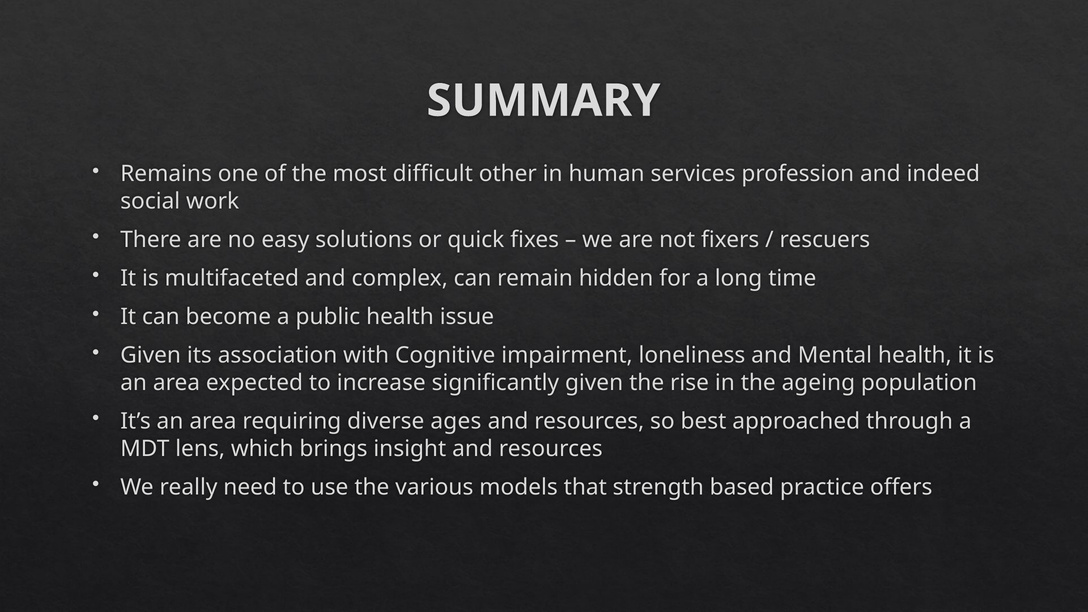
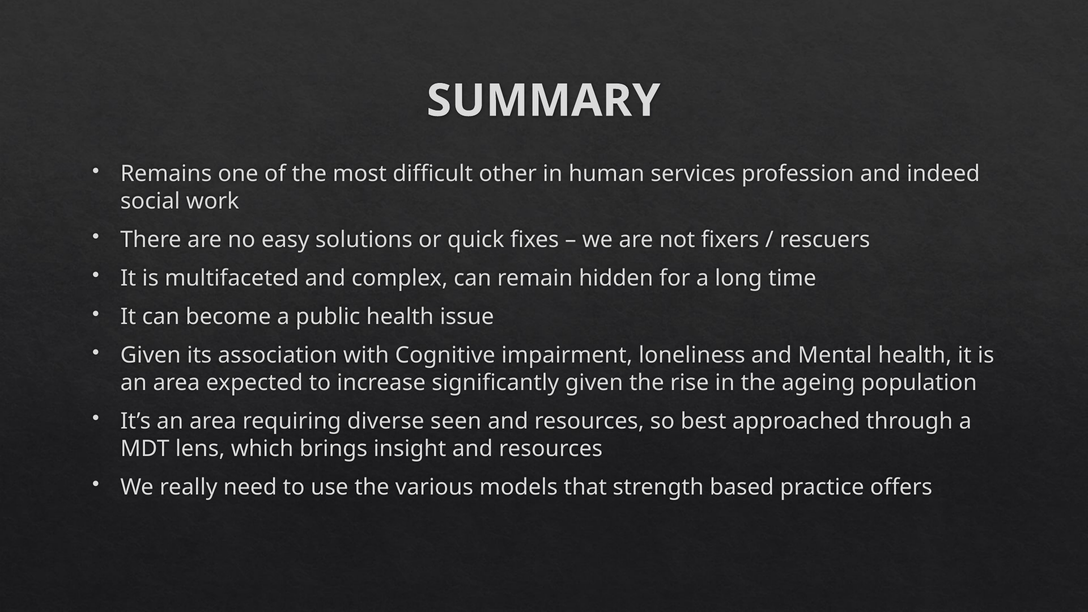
ages: ages -> seen
